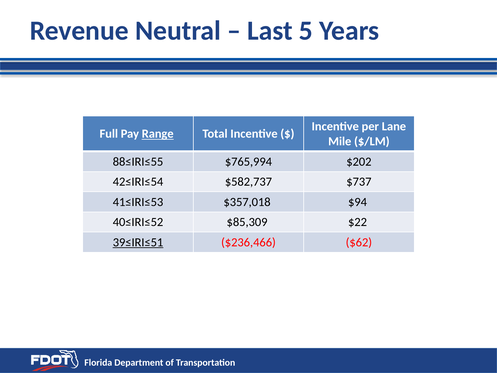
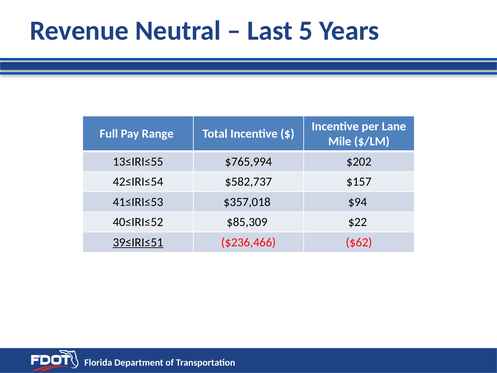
Range underline: present -> none
88≤IRI≤55: 88≤IRI≤55 -> 13≤IRI≤55
$737: $737 -> $157
